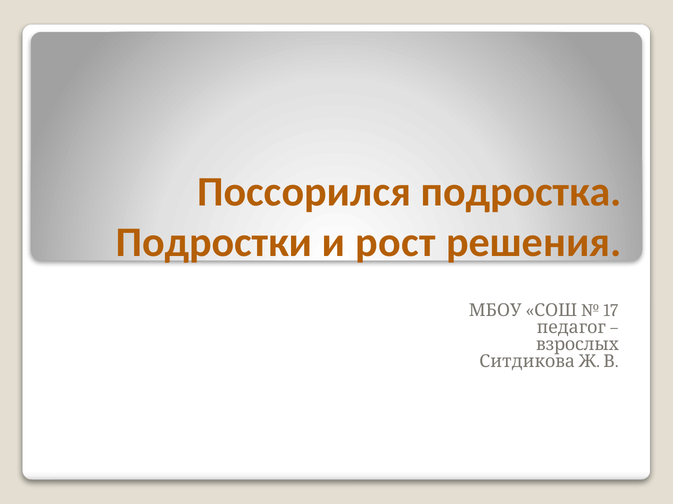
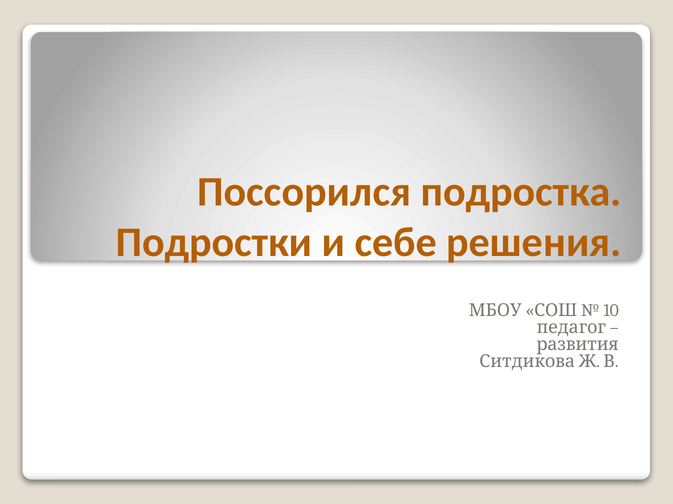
рост: рост -> себе
17: 17 -> 10
взрослых: взрослых -> развития
